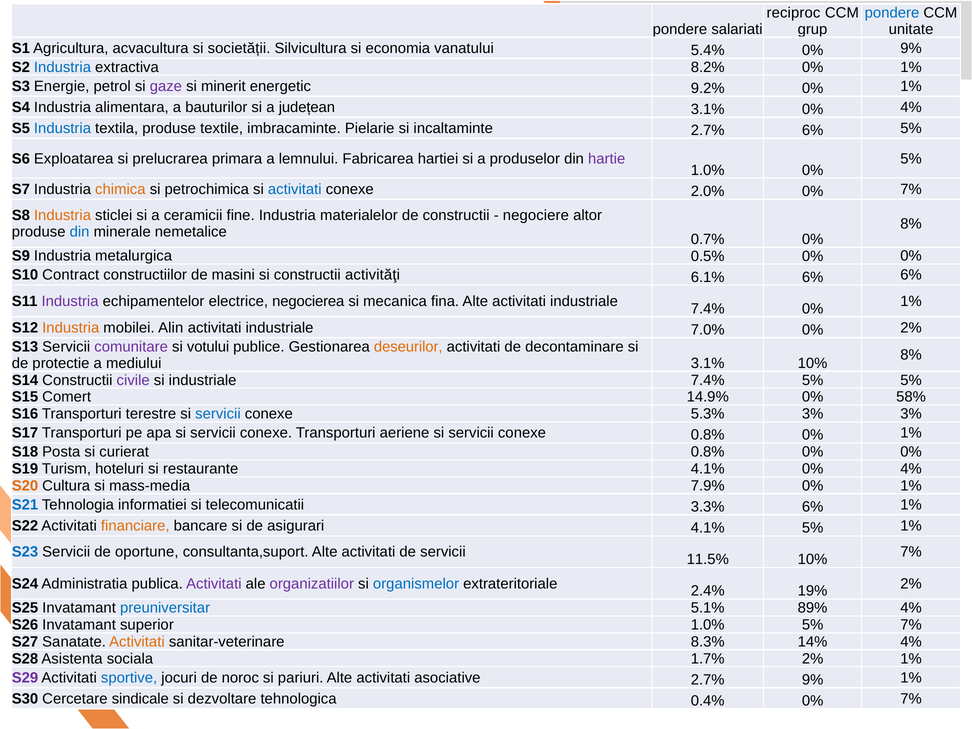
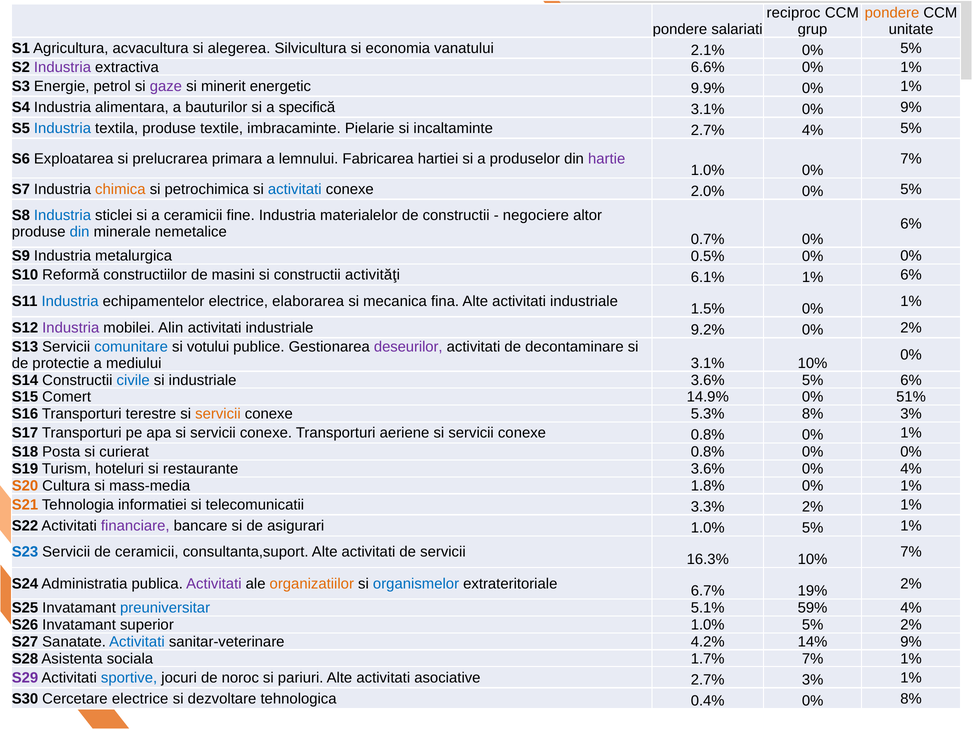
pondere at (892, 13) colour: blue -> orange
societății: societății -> alegerea
5.4%: 5.4% -> 2.1%
9% at (911, 48): 9% -> 5%
Industria at (62, 67) colour: blue -> purple
8.2%: 8.2% -> 6.6%
9.2%: 9.2% -> 9.9%
județean: județean -> specifică
3.1% 0% 4%: 4% -> 9%
2.7% 6%: 6% -> 4%
5% at (911, 159): 5% -> 7%
2.0% 0% 7%: 7% -> 5%
Industria at (62, 215) colour: orange -> blue
8% at (911, 224): 8% -> 6%
Contract: Contract -> Reformă
6.1% 6%: 6% -> 1%
Industria at (70, 301) colour: purple -> blue
negocierea: negocierea -> elaborarea
activitati industriale 7.4%: 7.4% -> 1.5%
Industria at (71, 328) colour: orange -> purple
7.0%: 7.0% -> 9.2%
comunitare colour: purple -> blue
deseurilor colour: orange -> purple
8% at (911, 355): 8% -> 0%
civile colour: purple -> blue
si industriale 7.4%: 7.4% -> 3.6%
5% 5%: 5% -> 6%
58%: 58% -> 51%
servicii at (218, 414) colour: blue -> orange
5.3% 3%: 3% -> 8%
restaurante 4.1%: 4.1% -> 3.6%
7.9%: 7.9% -> 1.8%
S21 colour: blue -> orange
3.3% 6%: 6% -> 2%
financiare colour: orange -> purple
asigurari 4.1%: 4.1% -> 1.0%
de oportune: oportune -> ceramicii
11.5%: 11.5% -> 16.3%
organizatiilor colour: purple -> orange
2.4%: 2.4% -> 6.7%
89%: 89% -> 59%
5% 7%: 7% -> 2%
Activitati at (137, 642) colour: orange -> blue
8.3%: 8.3% -> 4.2%
14% 4%: 4% -> 9%
1.7% 2%: 2% -> 7%
2.7% 9%: 9% -> 3%
Cercetare sindicale: sindicale -> electrice
0.4% 0% 7%: 7% -> 8%
